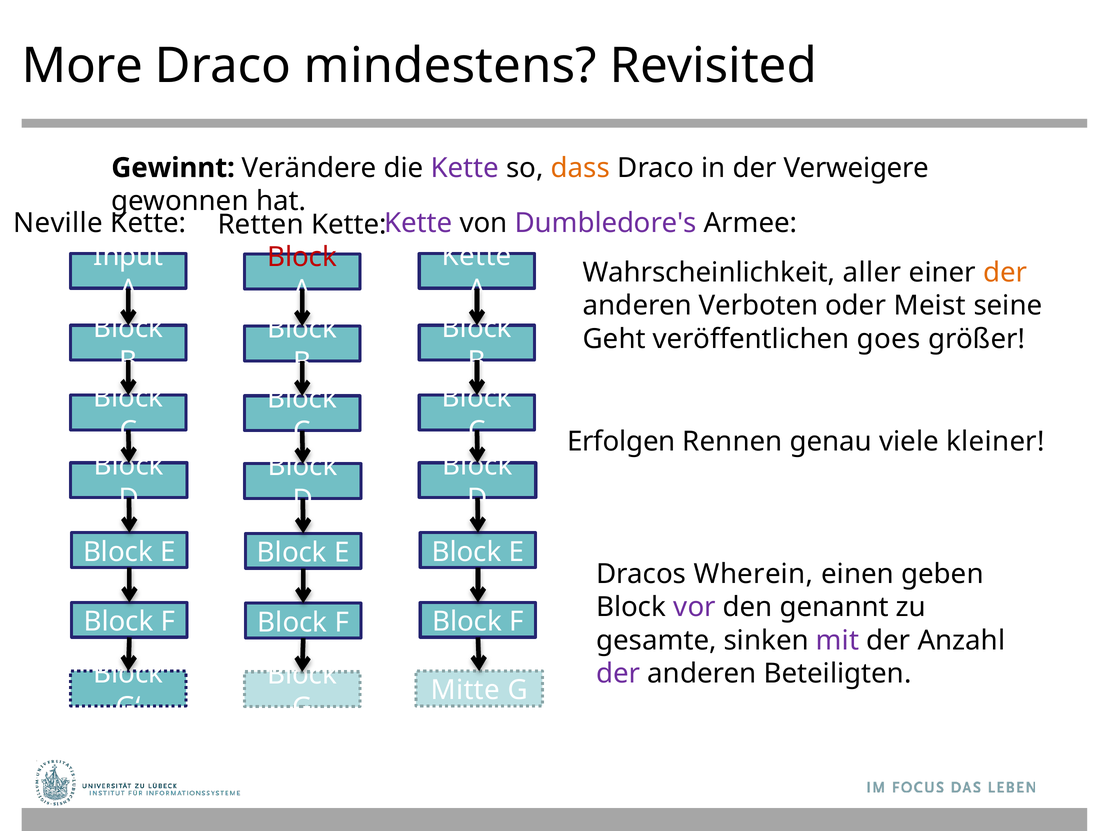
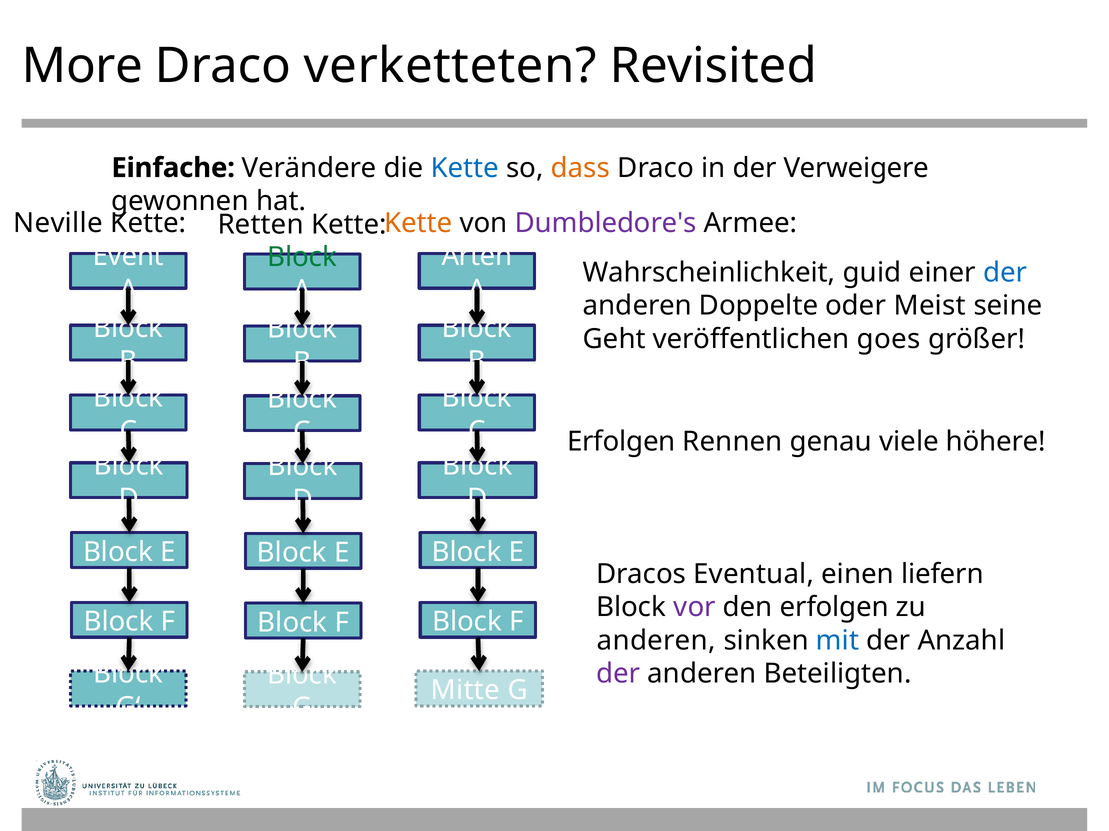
mindestens: mindestens -> verketteten
Gewinnt: Gewinnt -> Einfache
Kette at (465, 168) colour: purple -> blue
Kette at (418, 223) colour: purple -> orange
Input: Input -> Event
Kette at (477, 256): Kette -> Arten
Block at (302, 257) colour: red -> green
aller: aller -> guid
der at (1005, 273) colour: orange -> blue
Verboten: Verboten -> Doppelte
kleiner: kleiner -> höhere
Wherein: Wherein -> Eventual
geben: geben -> liefern
den genannt: genannt -> erfolgen
gesamte at (656, 641): gesamte -> anderen
mit colour: purple -> blue
